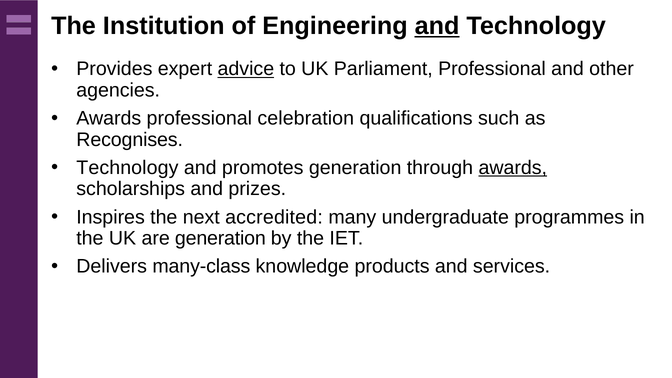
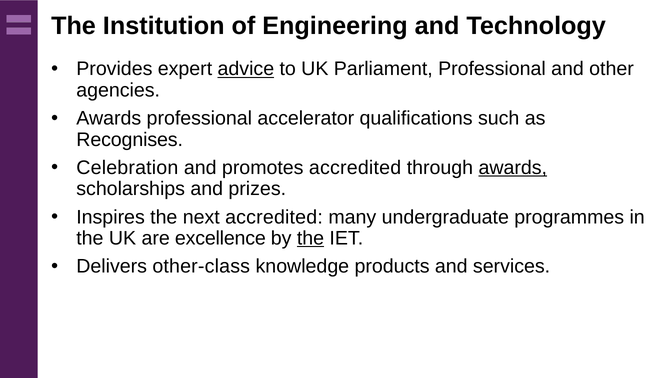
and at (437, 26) underline: present -> none
celebration: celebration -> accelerator
Technology at (127, 168): Technology -> Celebration
promotes generation: generation -> accredited
are generation: generation -> excellence
the at (311, 238) underline: none -> present
many-class: many-class -> other-class
